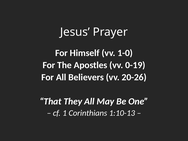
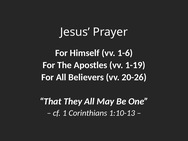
1-0: 1-0 -> 1-6
0-19: 0-19 -> 1-19
